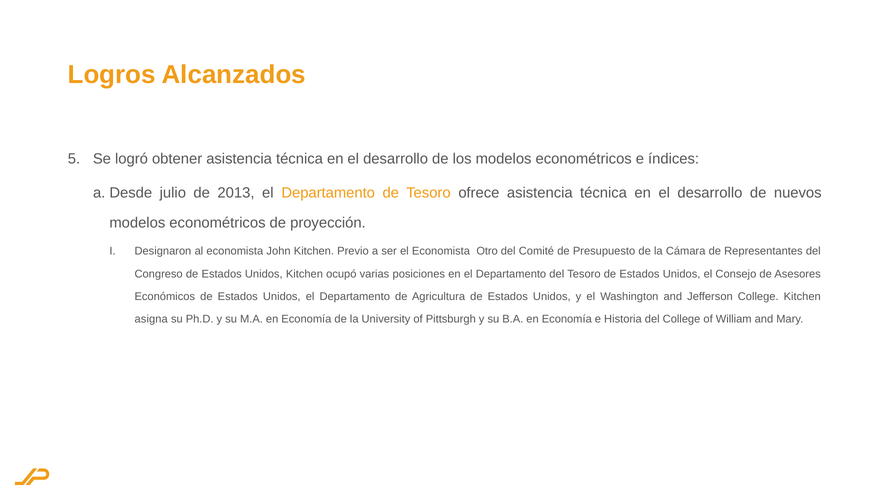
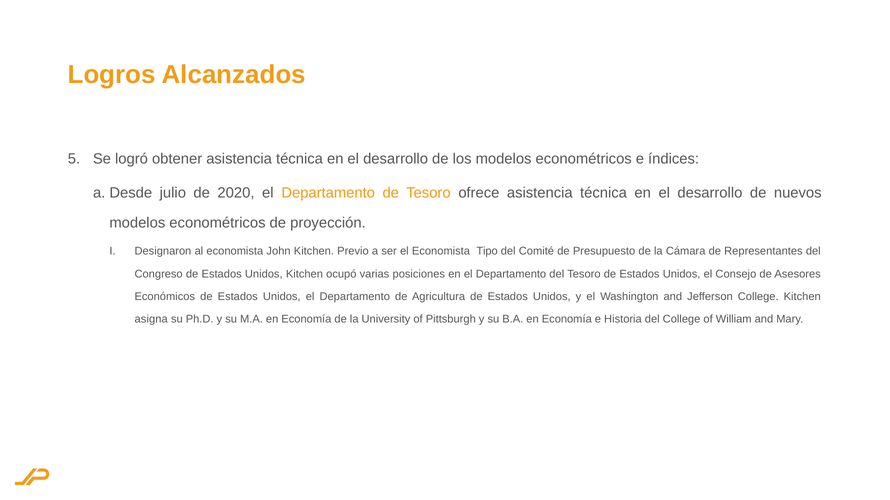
2013: 2013 -> 2020
Otro: Otro -> Tipo
